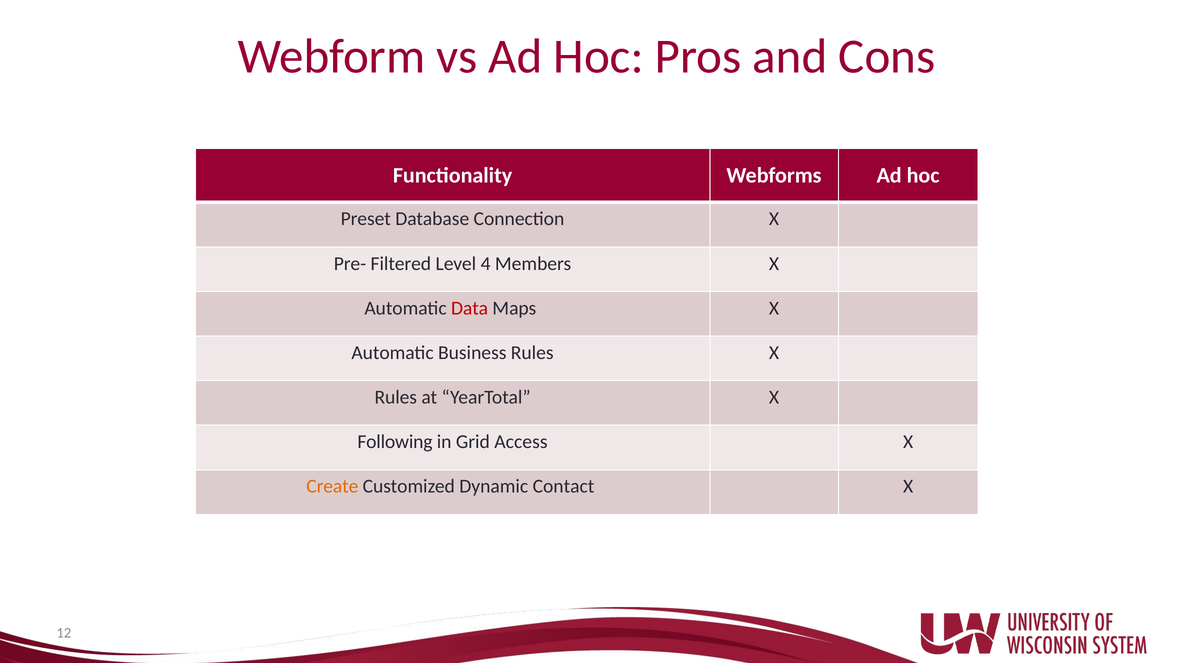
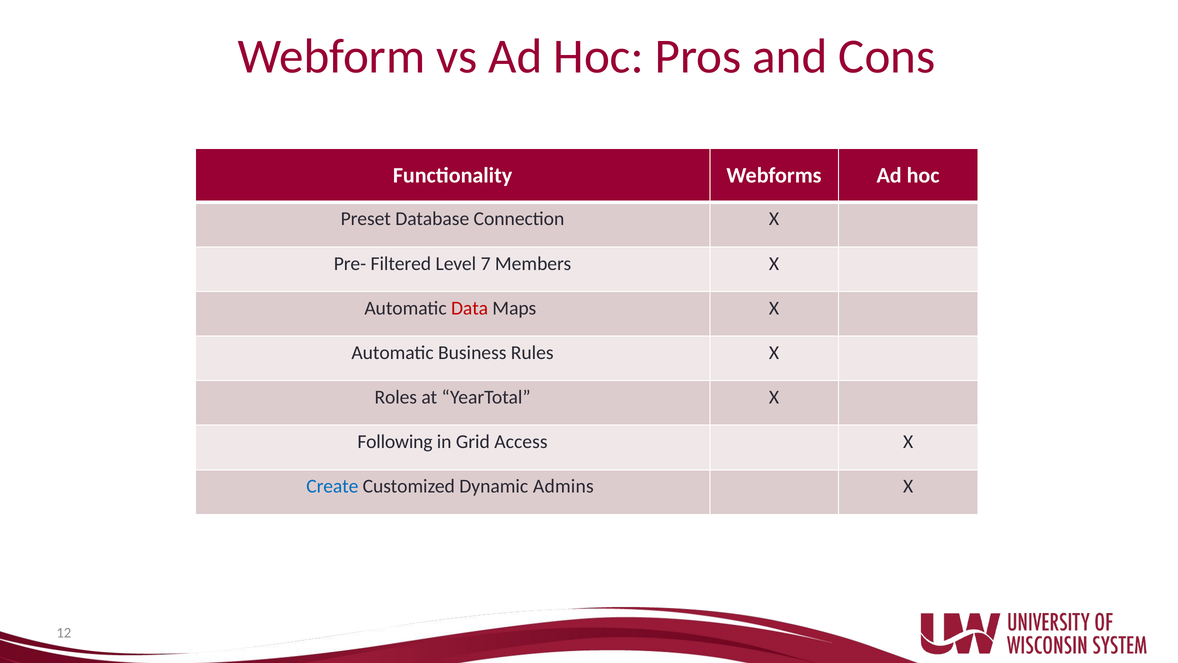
4: 4 -> 7
Rules at (396, 397): Rules -> Roles
Create colour: orange -> blue
Contact: Contact -> Admins
